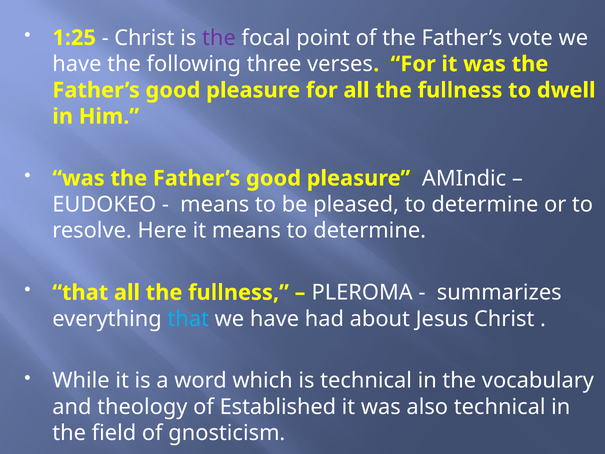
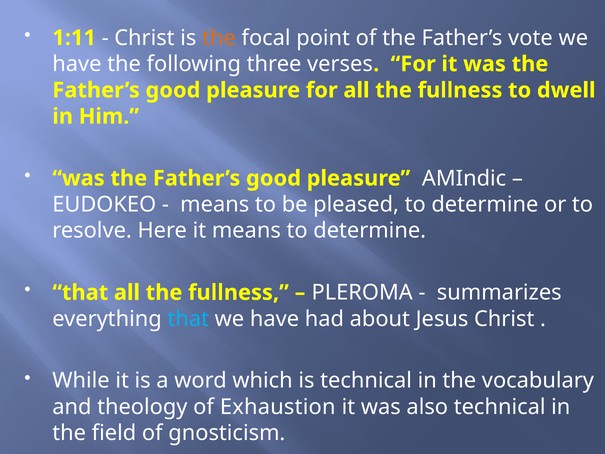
1:25: 1:25 -> 1:11
the at (219, 38) colour: purple -> orange
Established: Established -> Exhaustion
